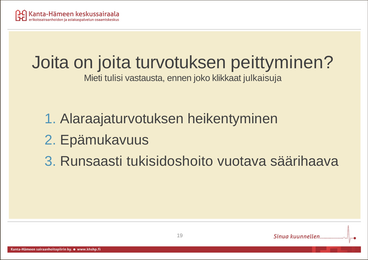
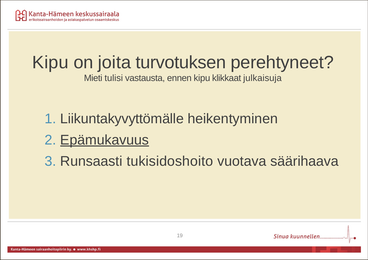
Joita at (51, 63): Joita -> Kipu
peittyminen: peittyminen -> perehtyneet
ennen joko: joko -> kipu
Alaraajaturvotuksen: Alaraajaturvotuksen -> Liikuntakyvyttömälle
Epämukavuus underline: none -> present
